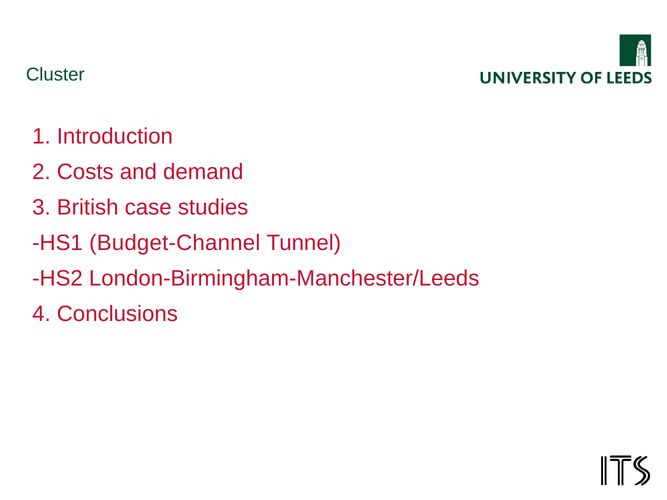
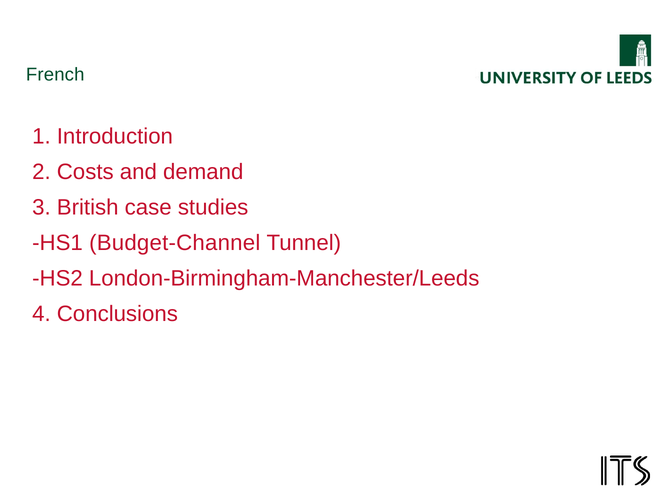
Cluster: Cluster -> French
